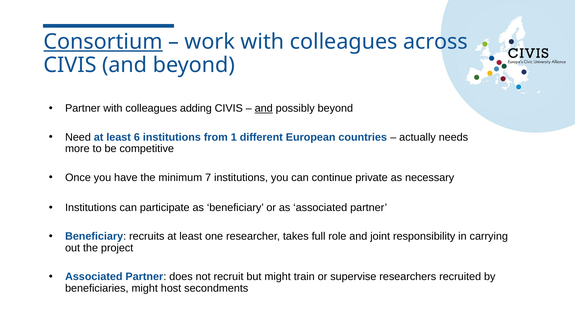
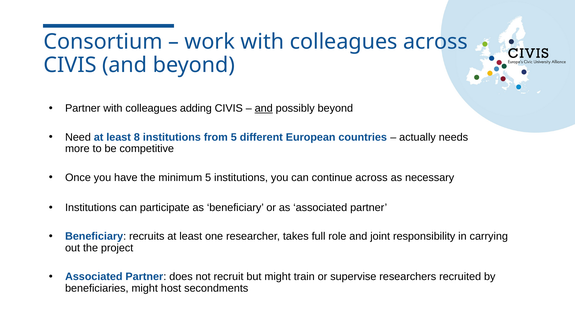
Consortium underline: present -> none
6: 6 -> 8
from 1: 1 -> 5
minimum 7: 7 -> 5
continue private: private -> across
